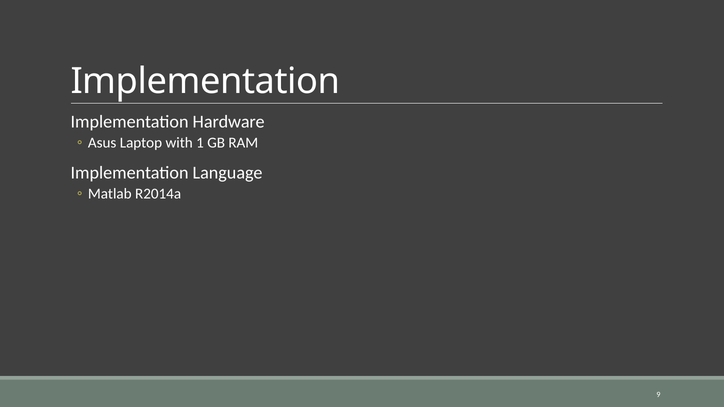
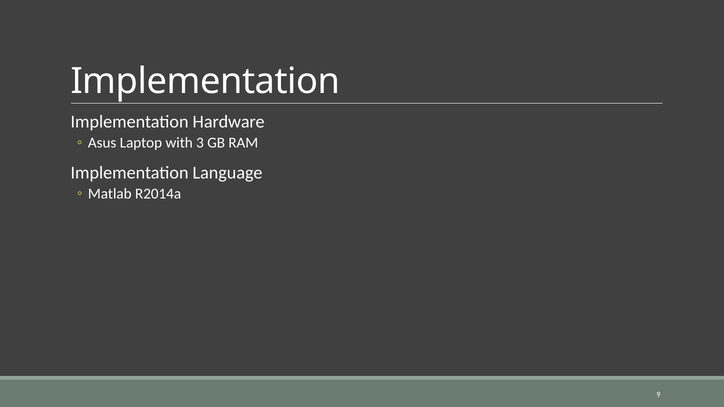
1: 1 -> 3
